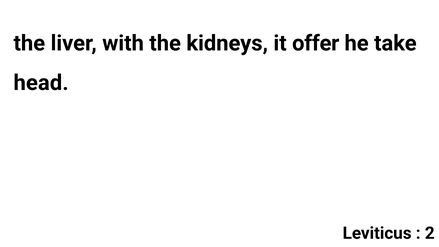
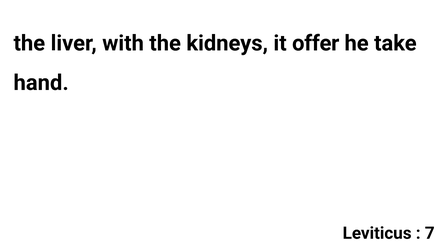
head: head -> hand
2: 2 -> 7
